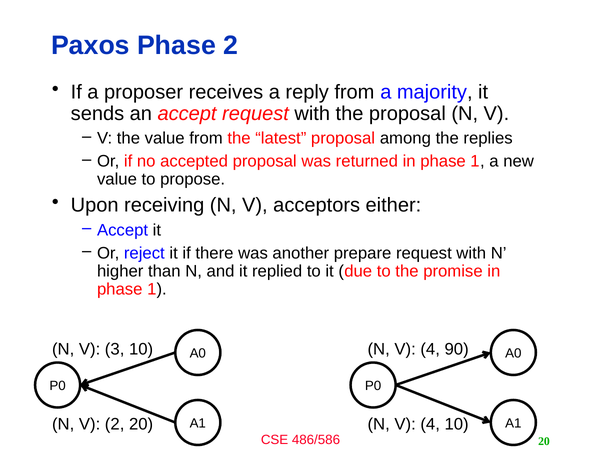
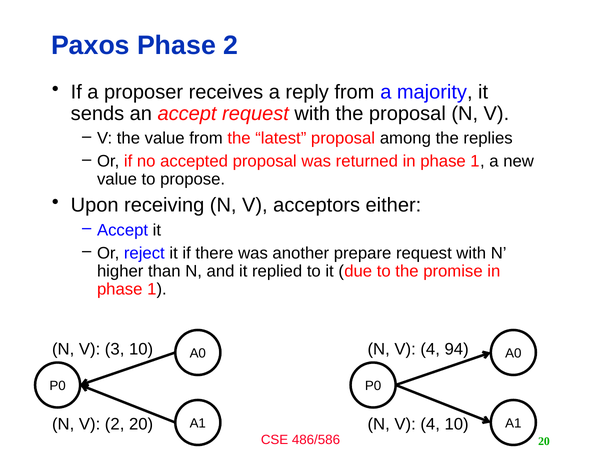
90: 90 -> 94
